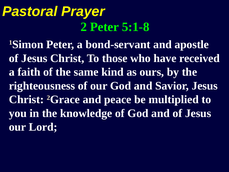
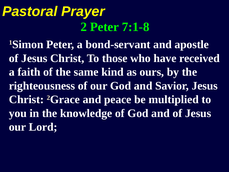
5:1-8: 5:1-8 -> 7:1-8
